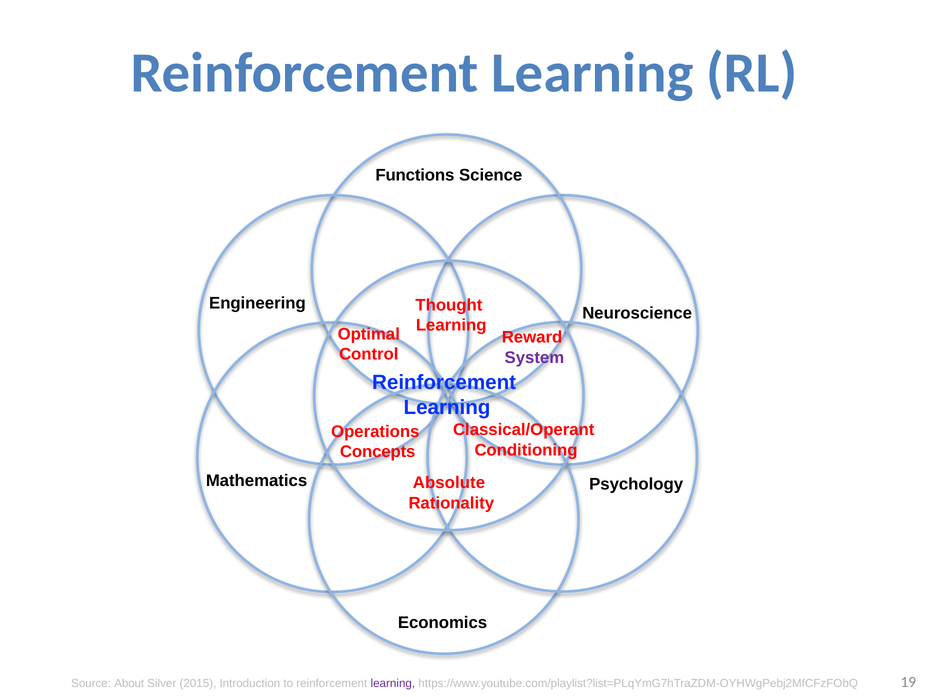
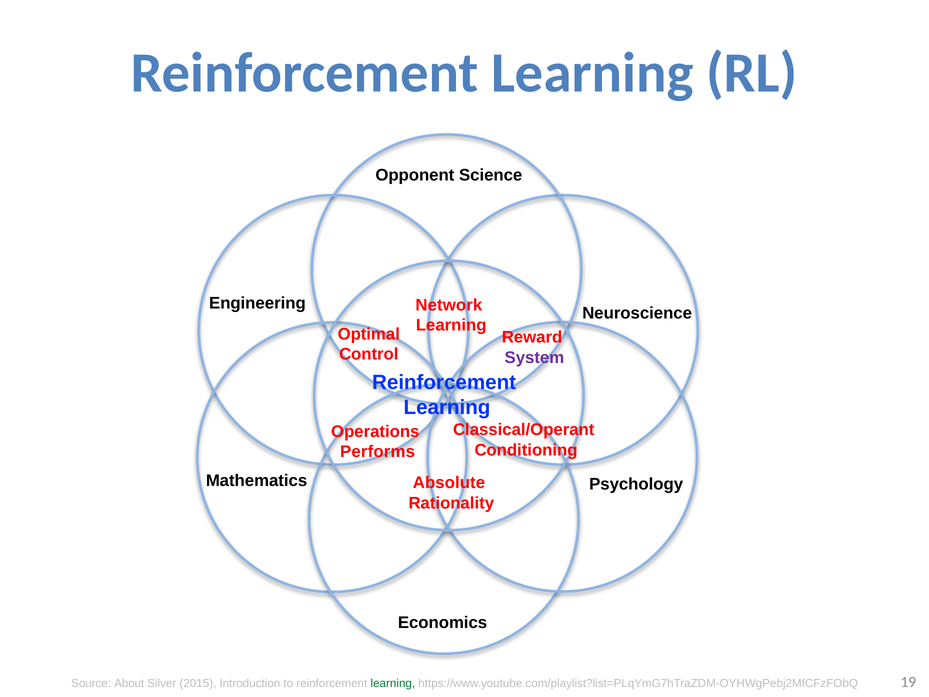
Functions: Functions -> Opponent
Thought: Thought -> Network
Concepts: Concepts -> Performs
learning at (393, 683) colour: purple -> green
